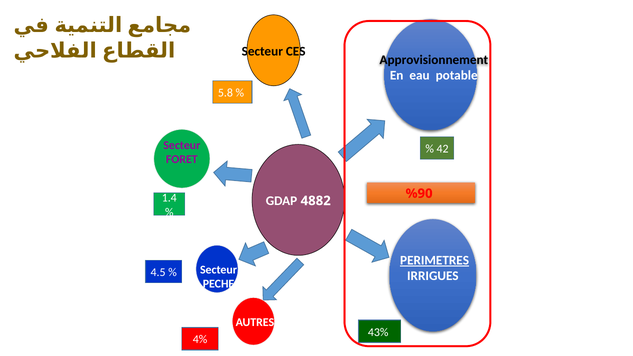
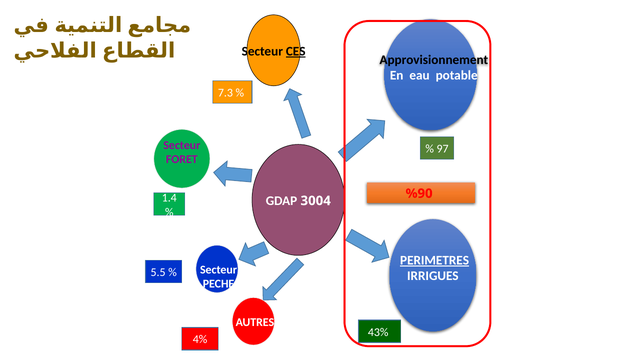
CES underline: none -> present
5.8: 5.8 -> 7.3
42: 42 -> 97
4882: 4882 -> 3004
4.5: 4.5 -> 5.5
